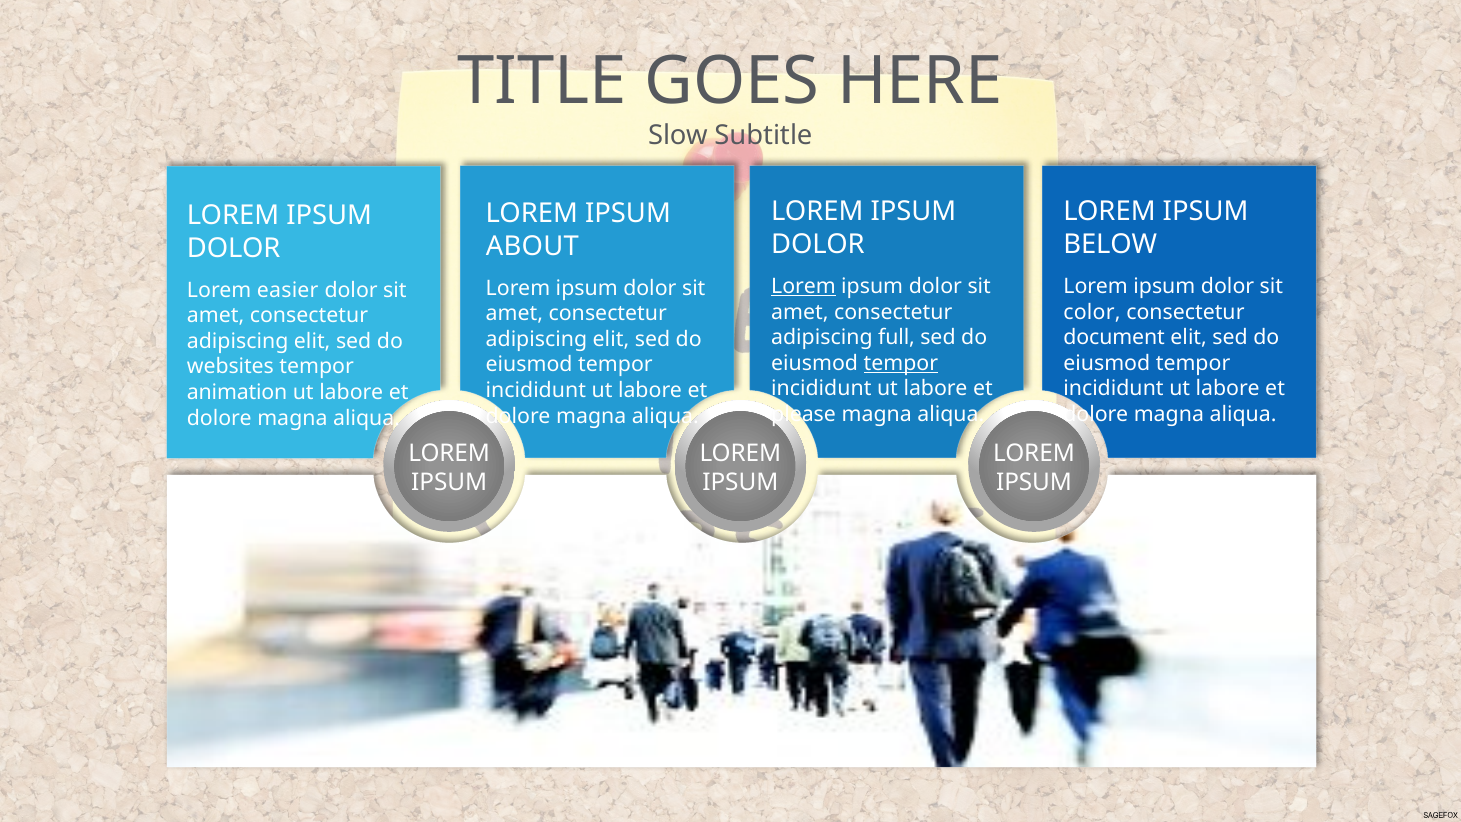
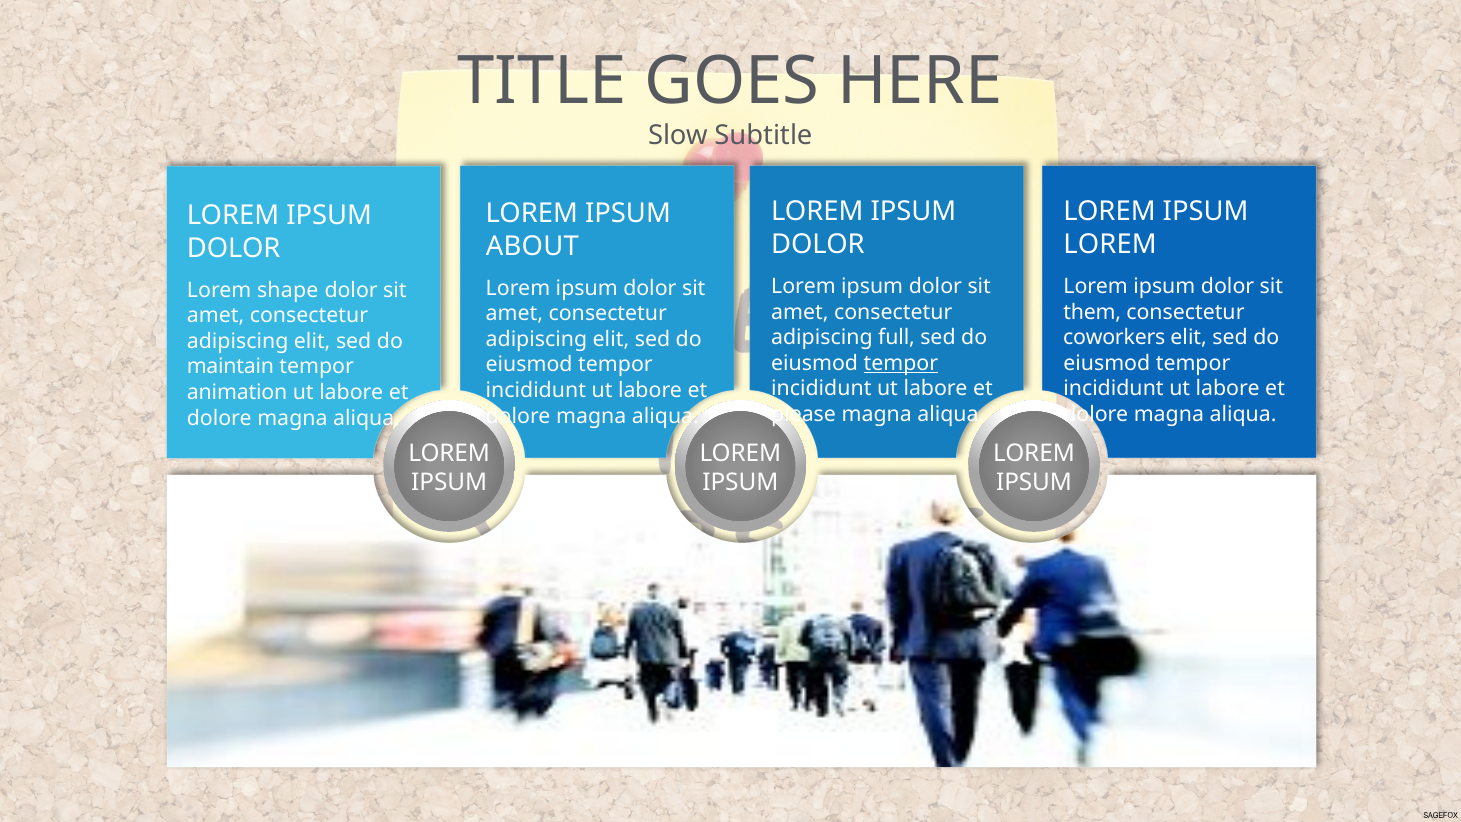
BELOW at (1110, 245): BELOW -> LOREM
Lorem at (803, 286) underline: present -> none
easier: easier -> shape
color: color -> them
document: document -> coworkers
websites: websites -> maintain
